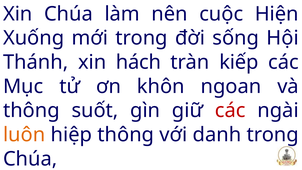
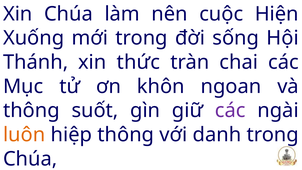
hách: hách -> thức
kiếp: kiếp -> chai
các at (230, 110) colour: red -> purple
